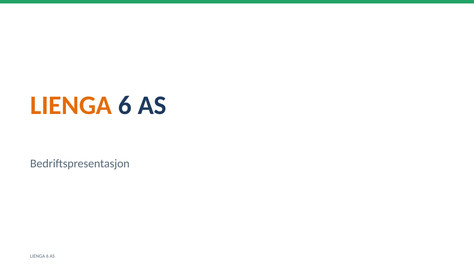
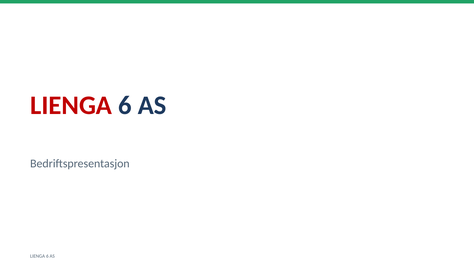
LIENGA at (71, 105) colour: orange -> red
